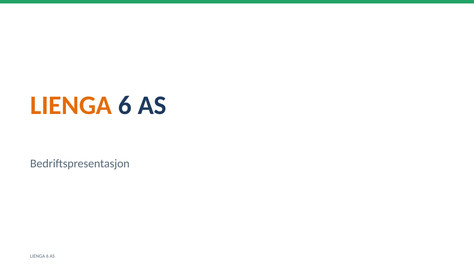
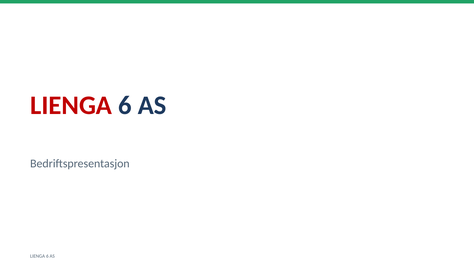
LIENGA at (71, 105) colour: orange -> red
